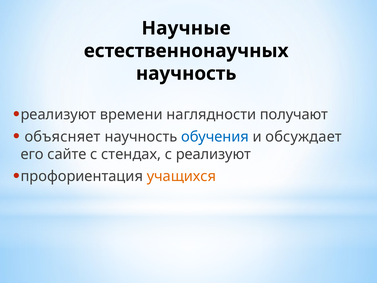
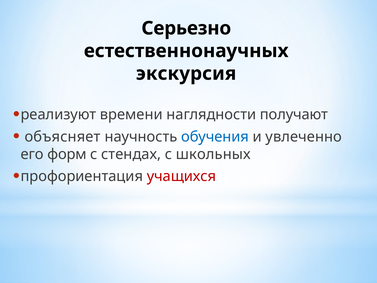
Научные: Научные -> Серьезно
научность at (186, 73): научность -> экскурсия
обсуждает: обсуждает -> увлеченно
сайте: сайте -> форм
с реализуют: реализуют -> школьных
учащихся colour: orange -> red
